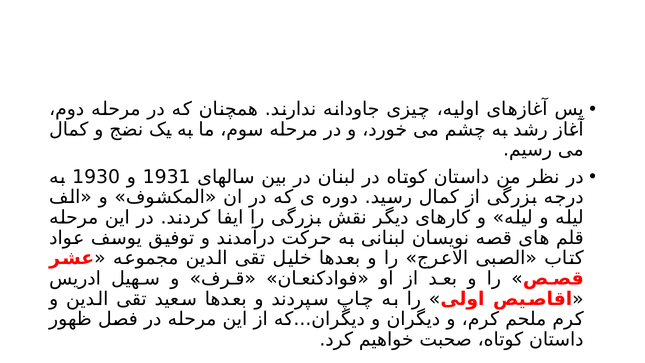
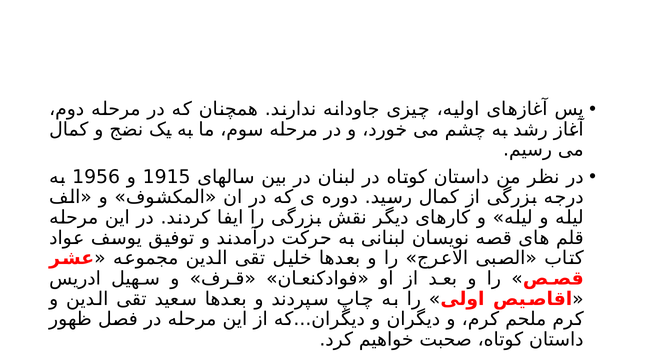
1930: 1930 -> 1956
1931: 1931 -> 1915
